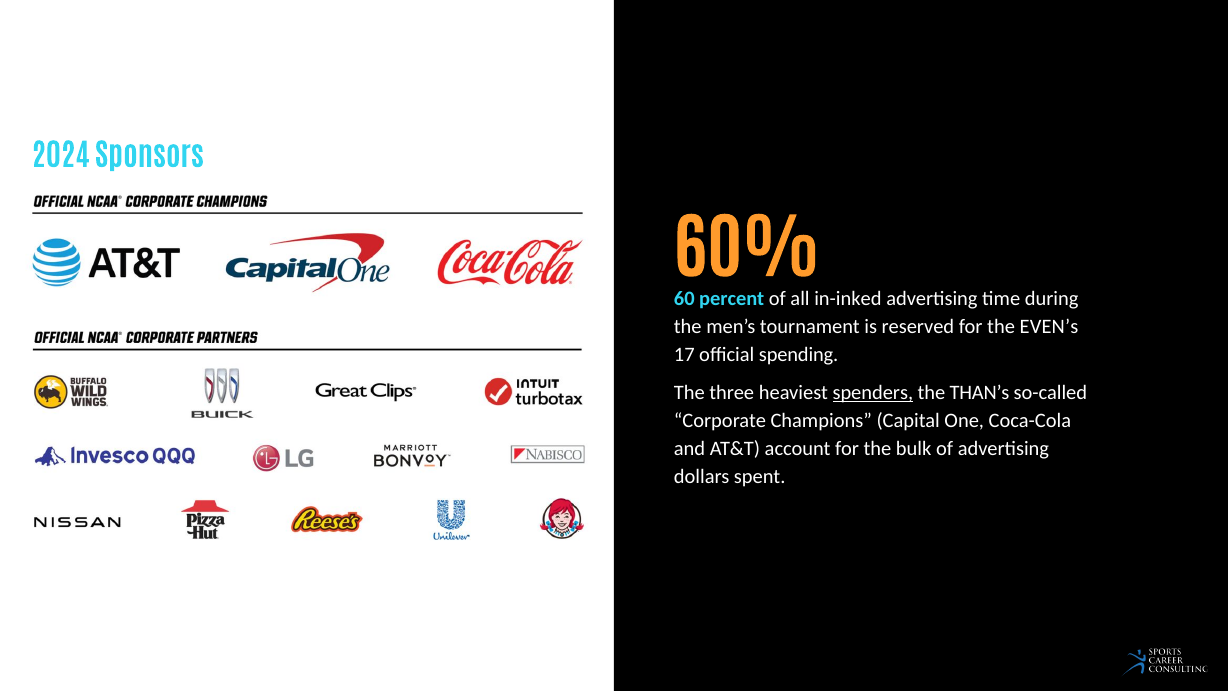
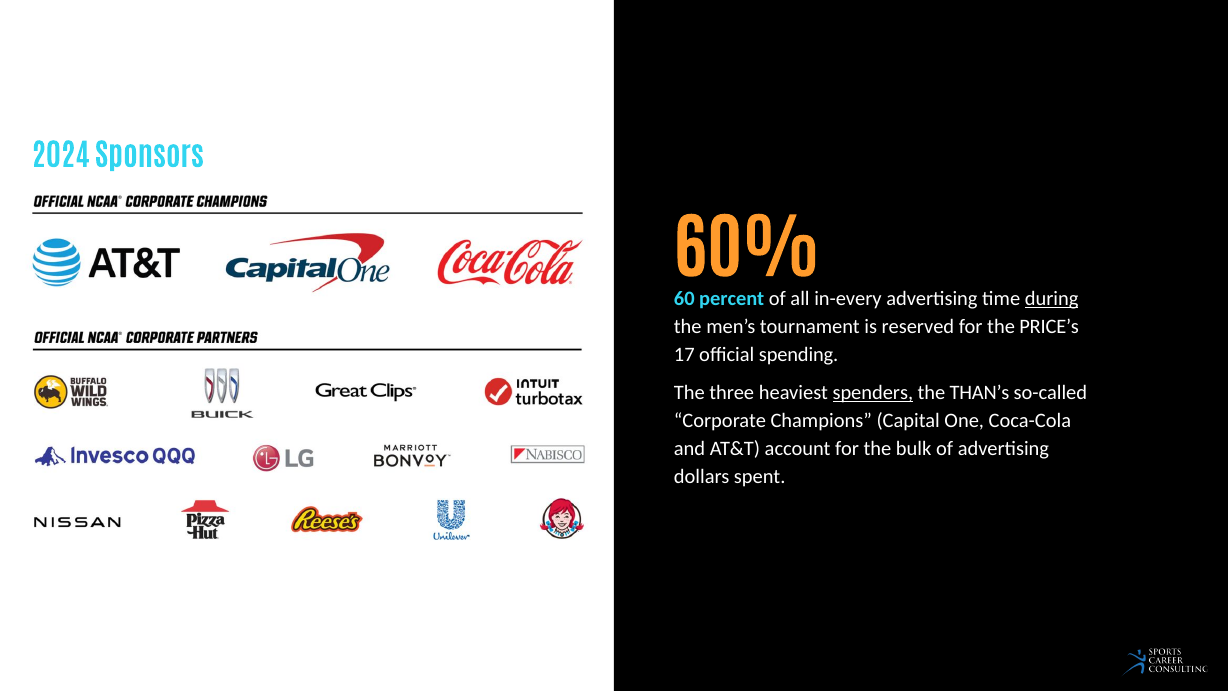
in-inked: in-inked -> in-every
during underline: none -> present
EVEN’s: EVEN’s -> PRICE’s
